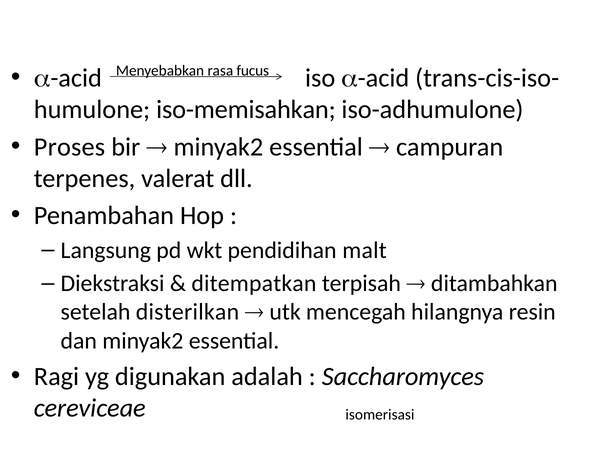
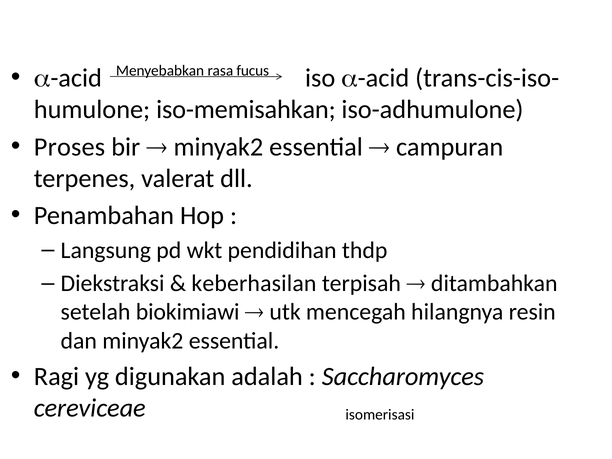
malt: malt -> thdp
ditempatkan: ditempatkan -> keberhasilan
disterilkan: disterilkan -> biokimiawi
